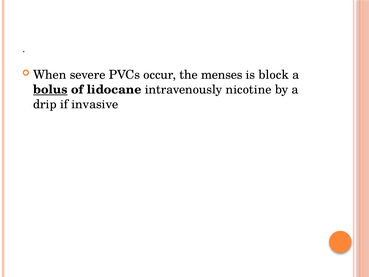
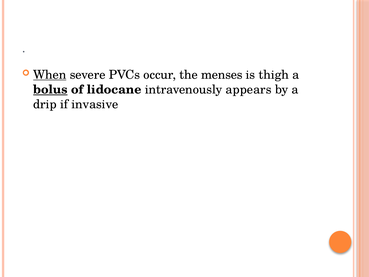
When underline: none -> present
block: block -> thigh
nicotine: nicotine -> appears
